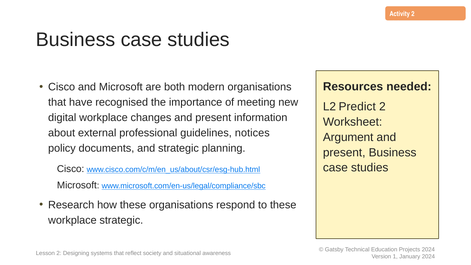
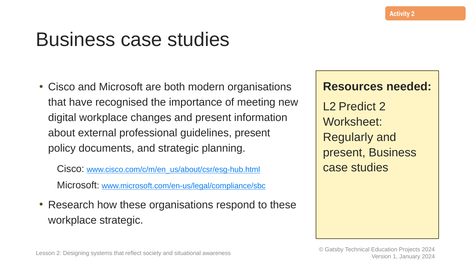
guidelines notices: notices -> present
Argument: Argument -> Regularly
